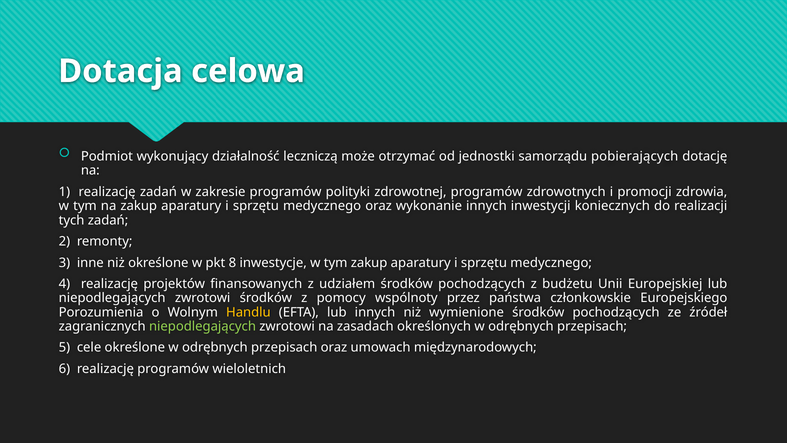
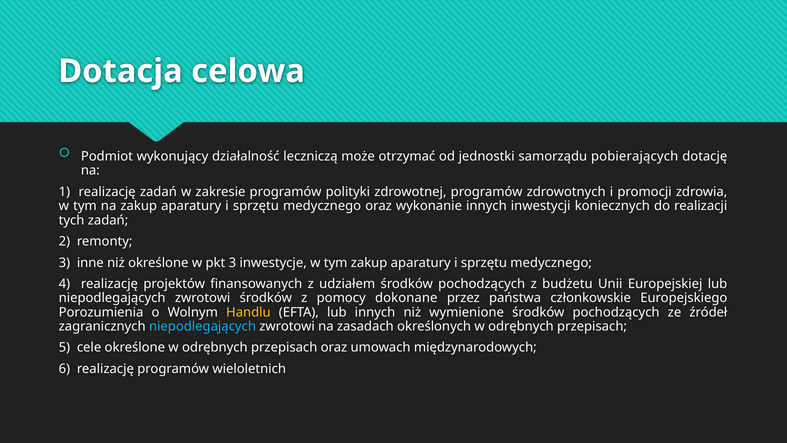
pkt 8: 8 -> 3
wspólnoty: wspólnoty -> dokonane
niepodlegających at (203, 326) colour: light green -> light blue
